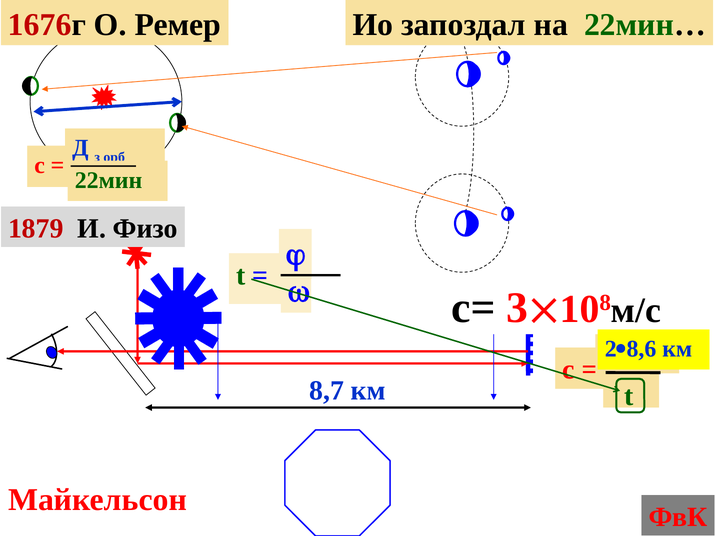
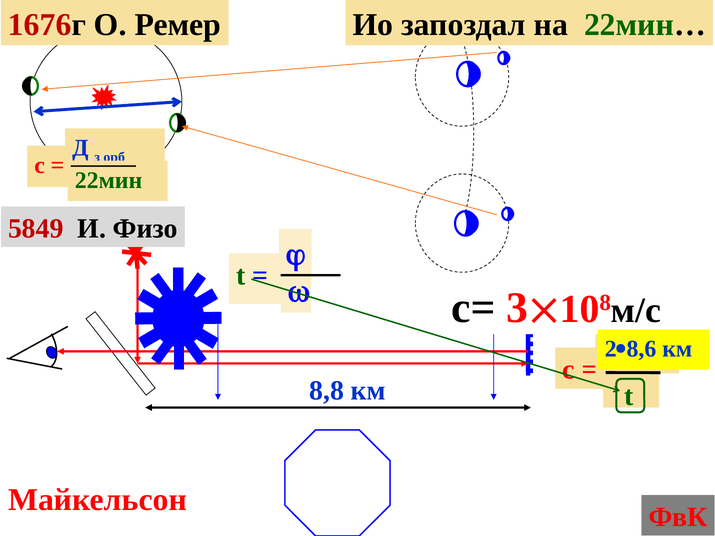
1879: 1879 -> 5849
8,7: 8,7 -> 8,8
